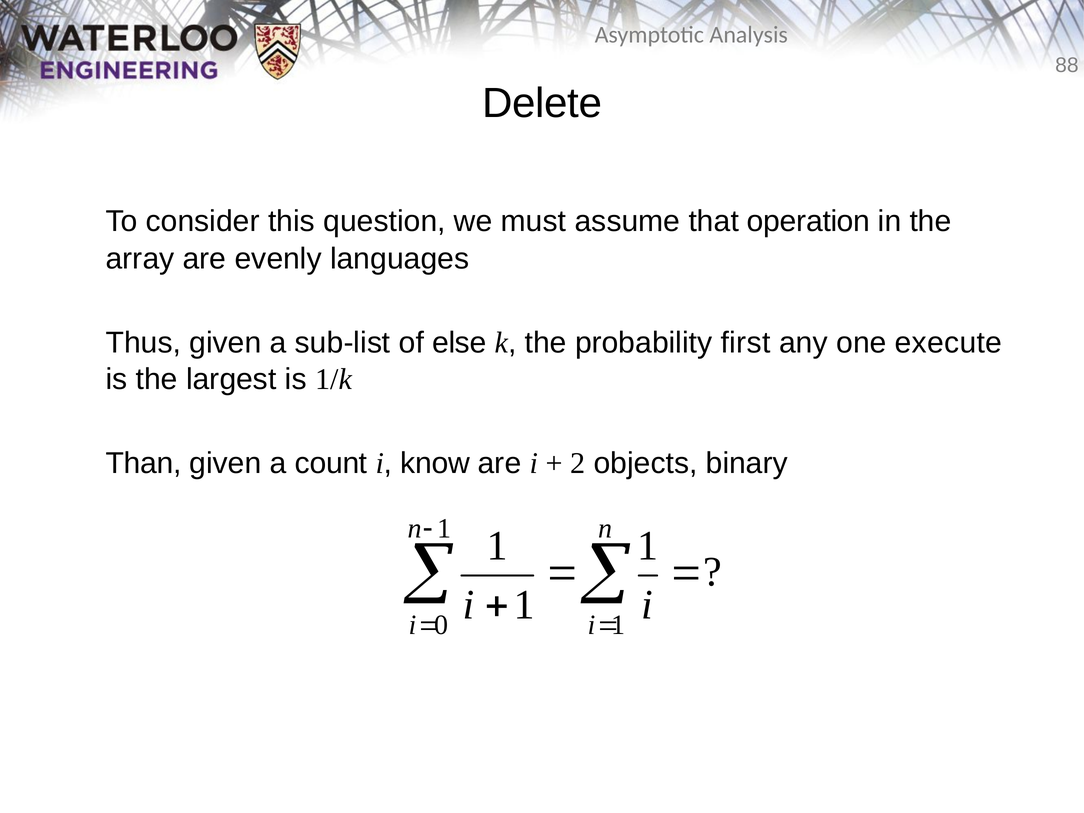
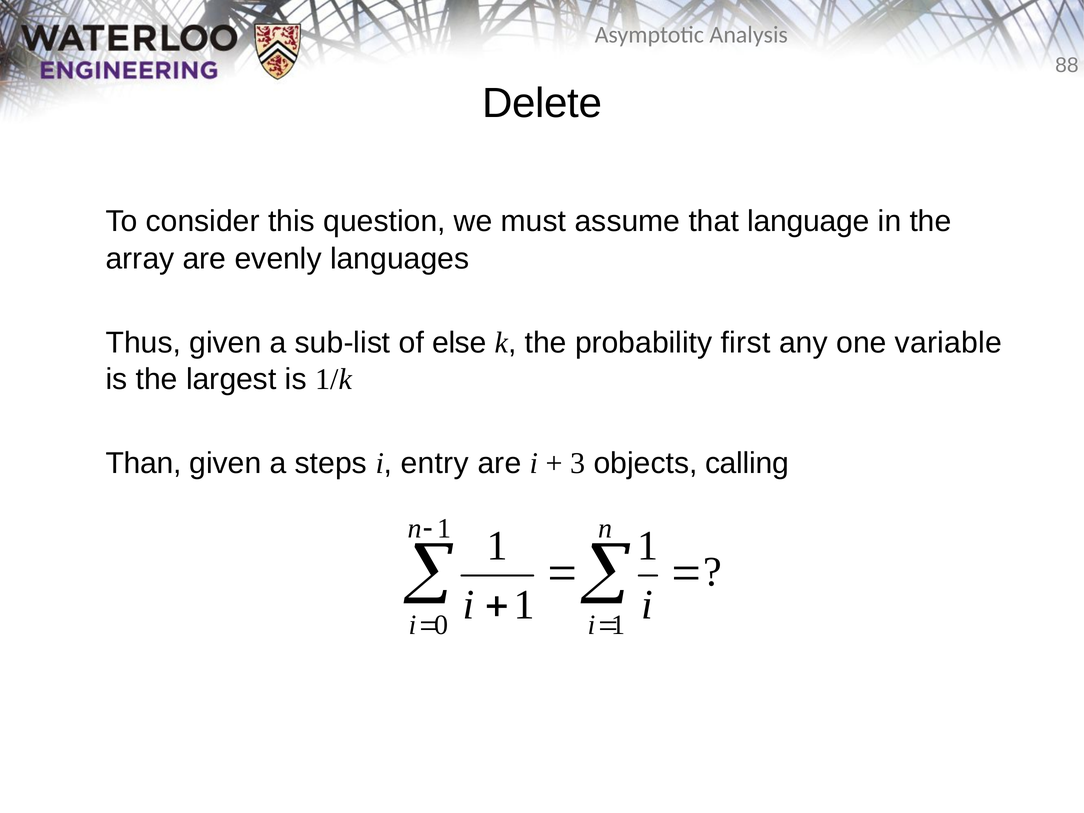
operation: operation -> language
execute: execute -> variable
count: count -> steps
know: know -> entry
2: 2 -> 3
binary: binary -> calling
